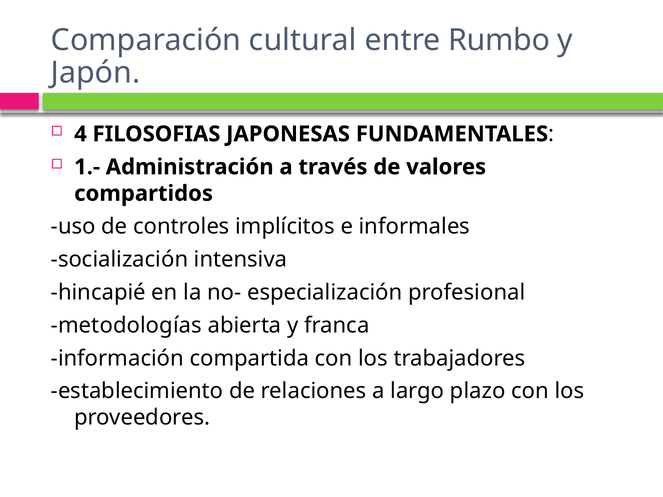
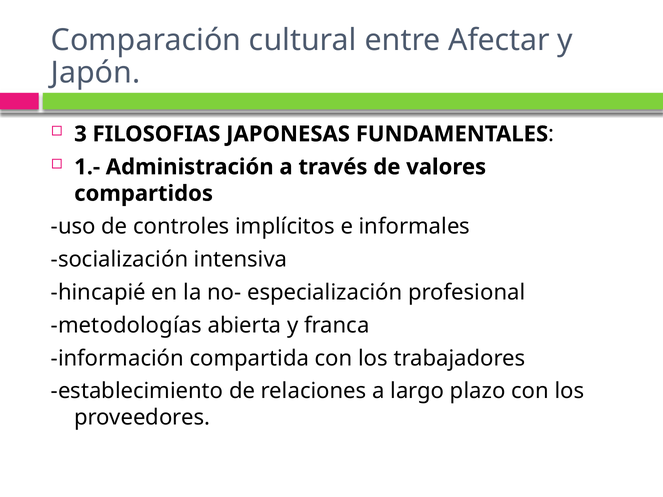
Rumbo: Rumbo -> Afectar
4: 4 -> 3
